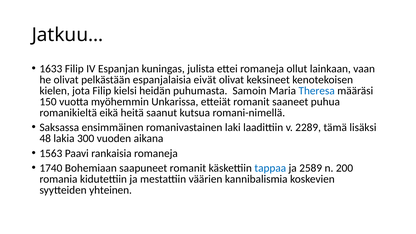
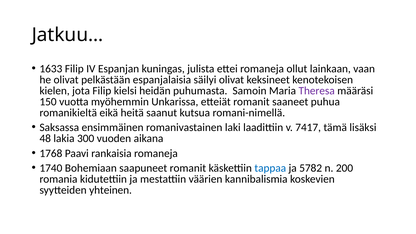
eivät: eivät -> säilyi
Theresa colour: blue -> purple
2289: 2289 -> 7417
1563: 1563 -> 1768
2589: 2589 -> 5782
